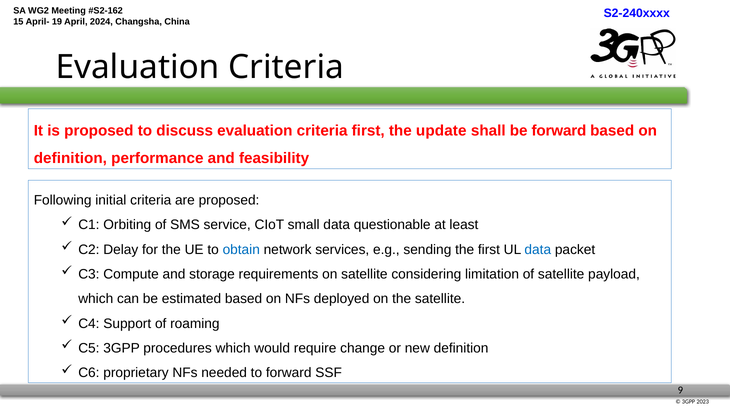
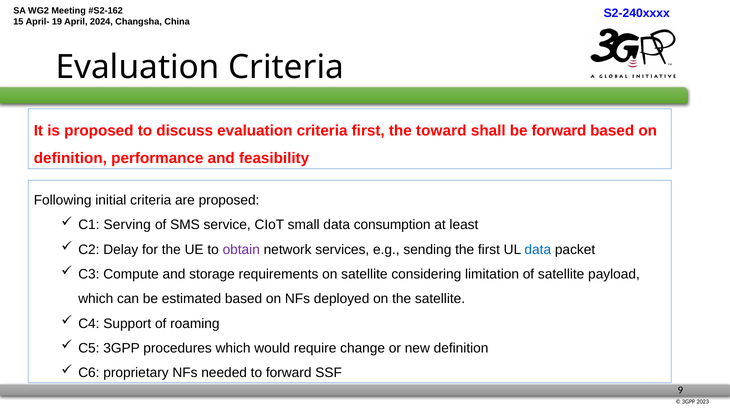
update: update -> toward
Orbiting: Orbiting -> Serving
questionable: questionable -> consumption
obtain colour: blue -> purple
